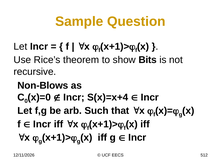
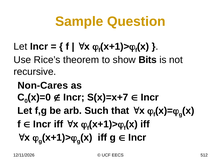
Non-Blows: Non-Blows -> Non-Cares
S(x)=x+4: S(x)=x+4 -> S(x)=x+7
